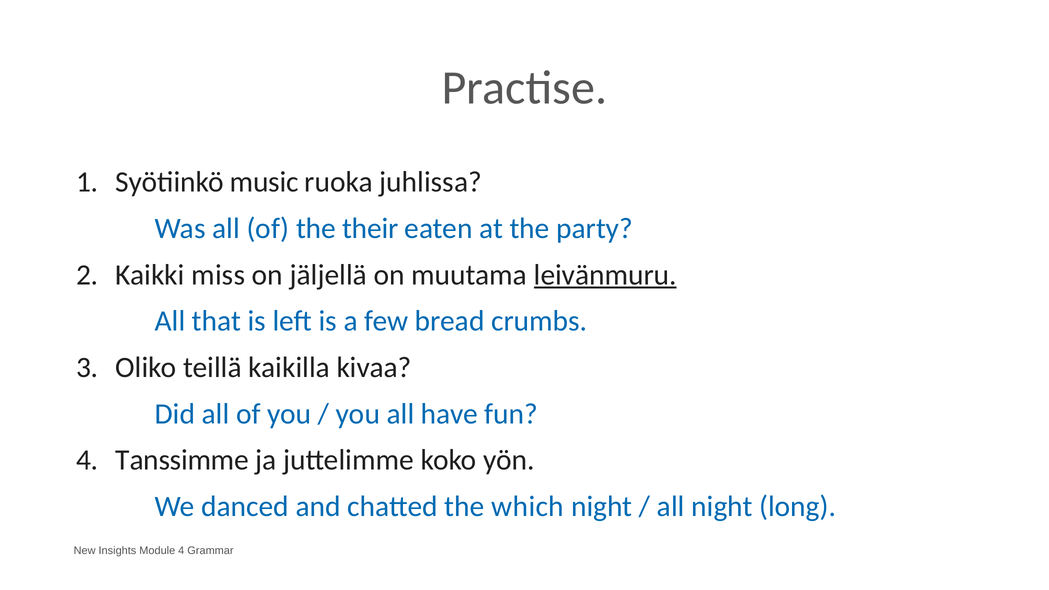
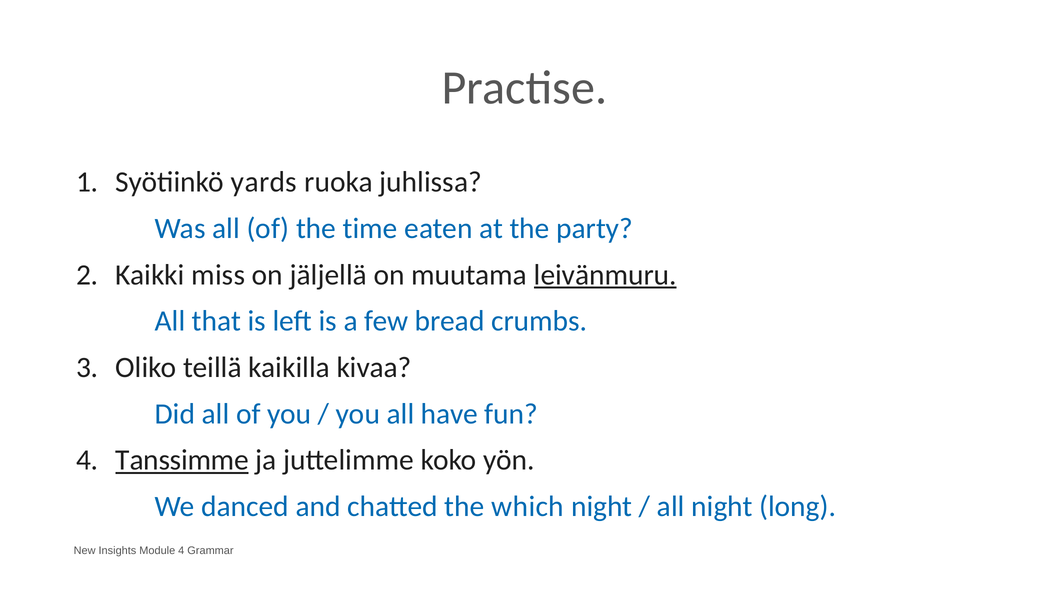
music: music -> yards
their: their -> time
Tanssimme underline: none -> present
